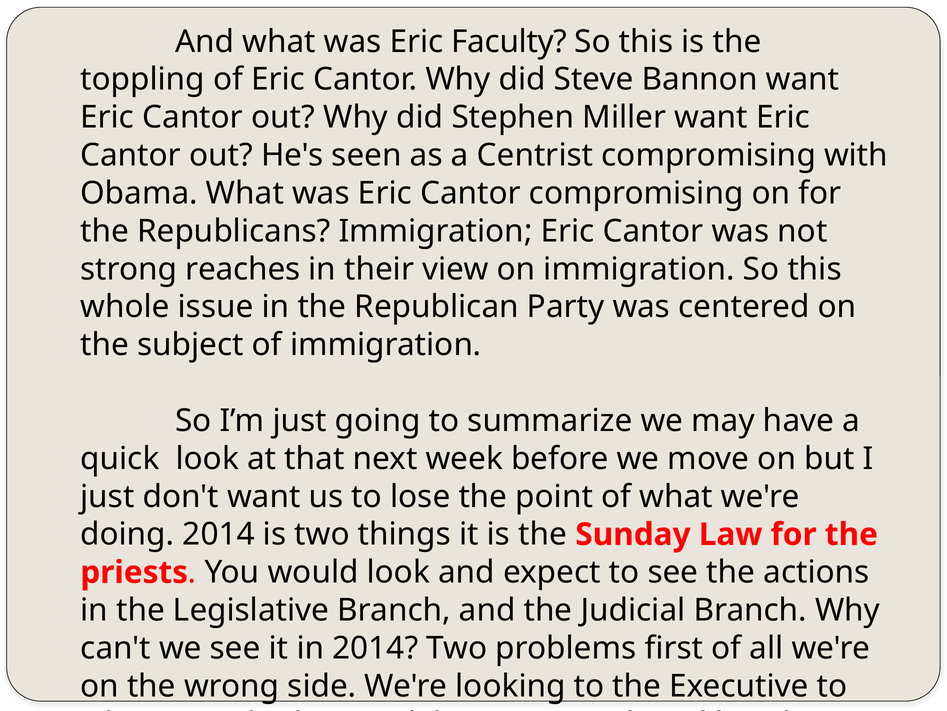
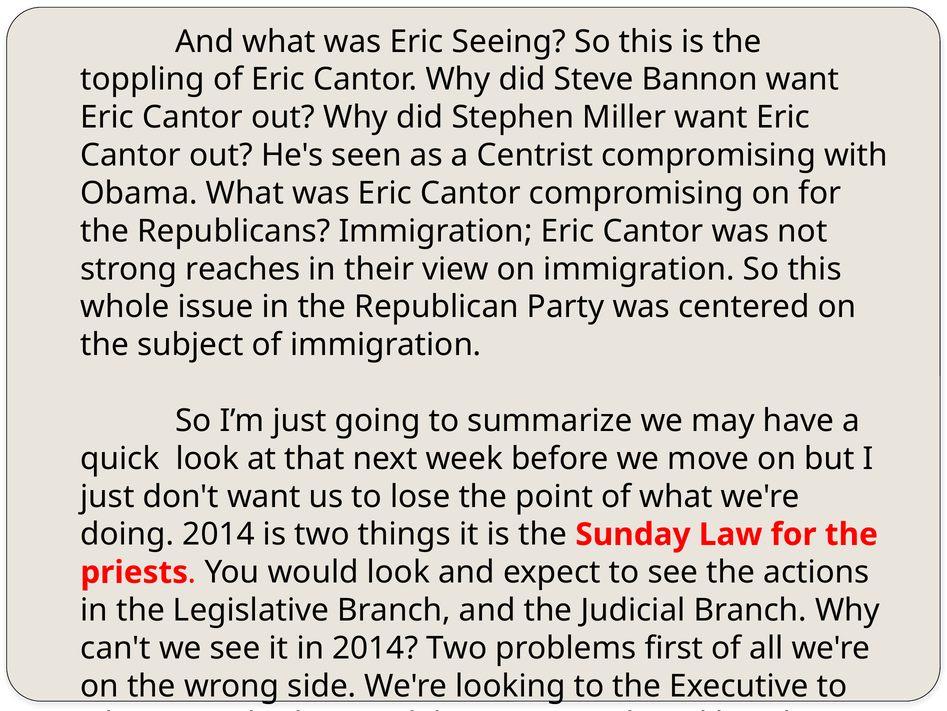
Faculty: Faculty -> Seeing
